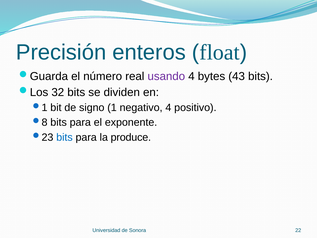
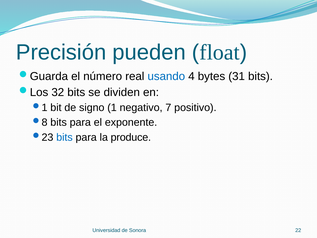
enteros: enteros -> pueden
usando colour: purple -> blue
43: 43 -> 31
negativo 4: 4 -> 7
